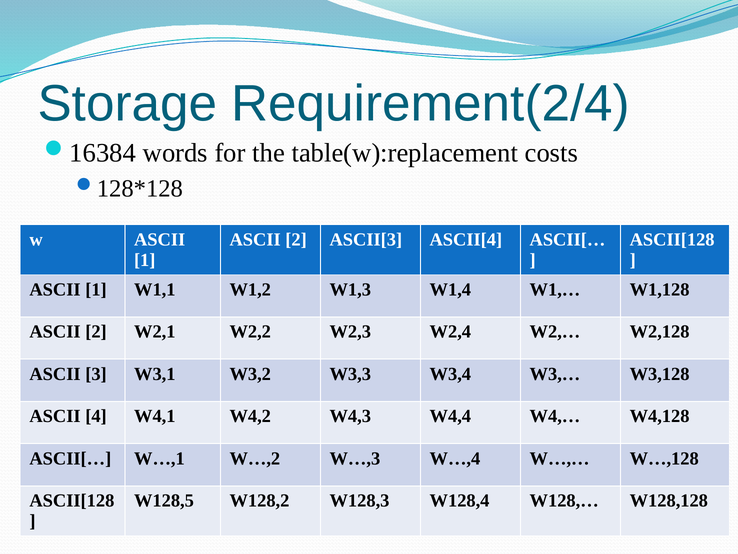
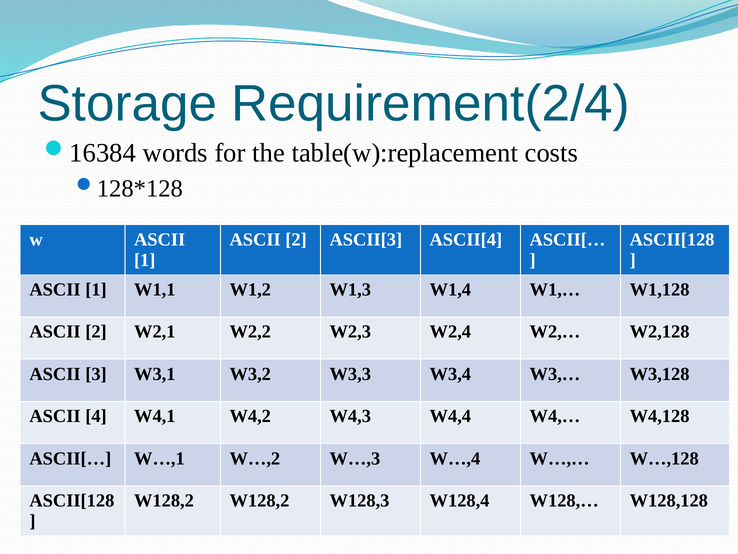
W128,5 at (164, 500): W128,5 -> W128,2
